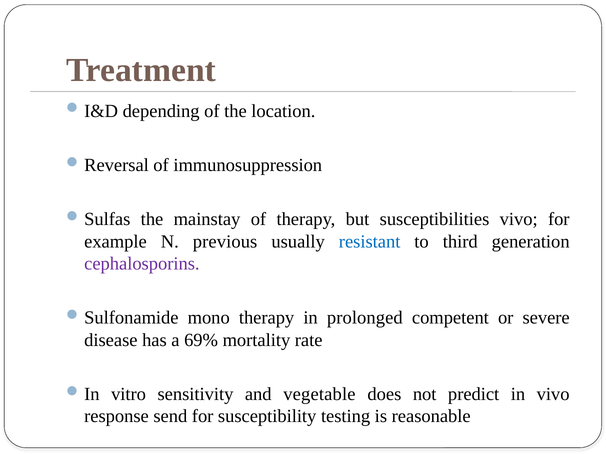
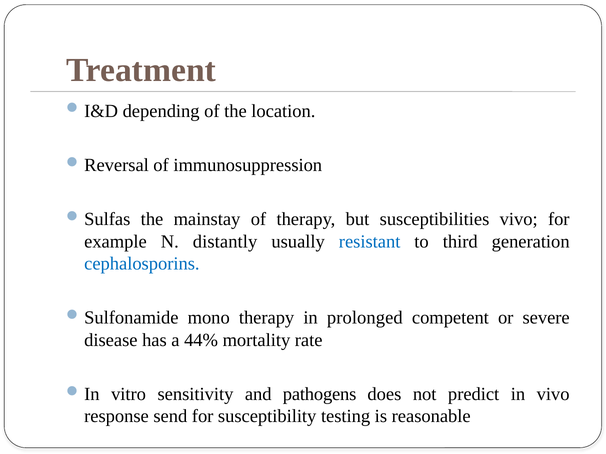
previous: previous -> distantly
cephalosporins colour: purple -> blue
69%: 69% -> 44%
vegetable: vegetable -> pathogens
